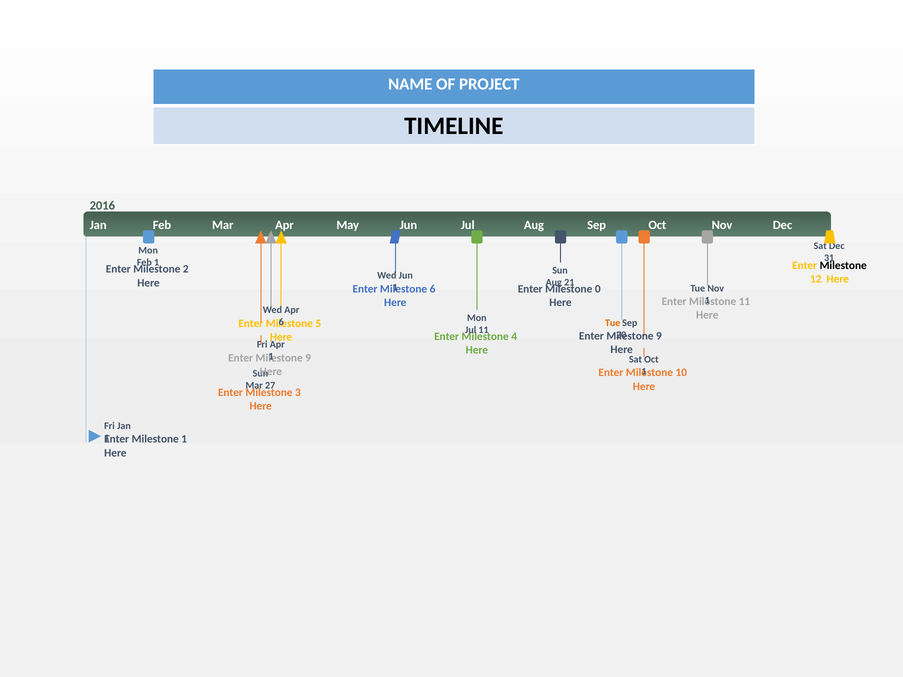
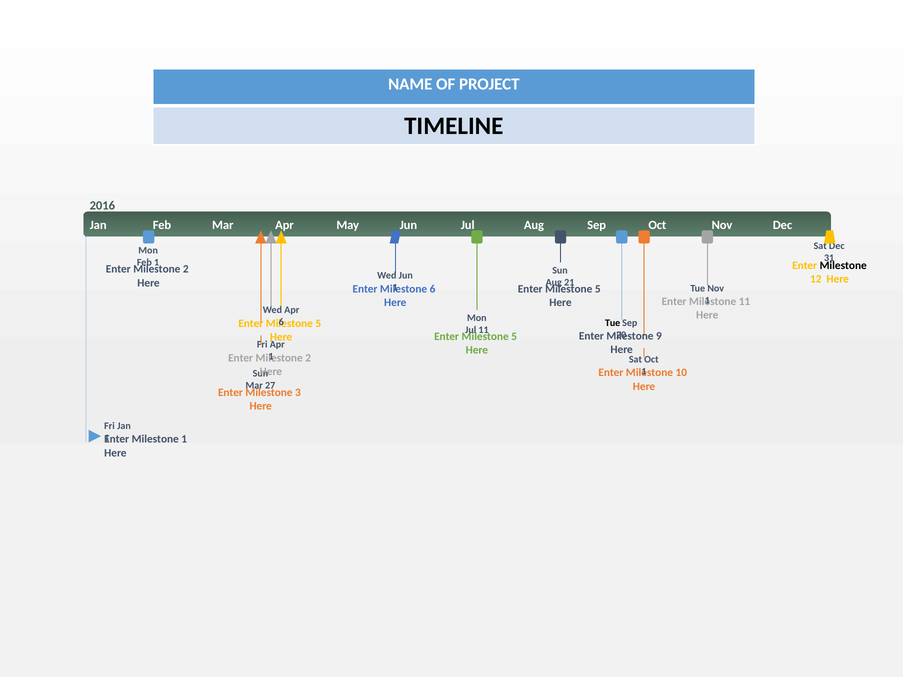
0 at (598, 289): 0 -> 5
Tue at (613, 323) colour: orange -> black
4 at (514, 337): 4 -> 5
9 at (308, 358): 9 -> 2
